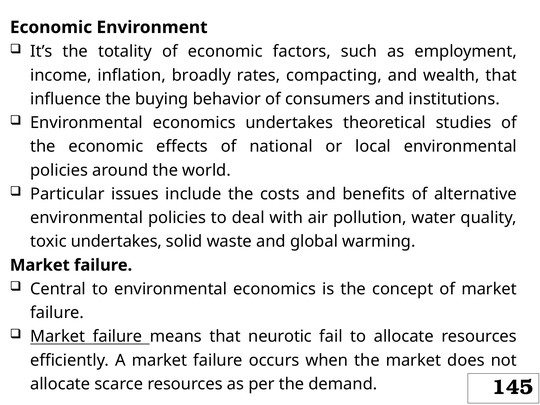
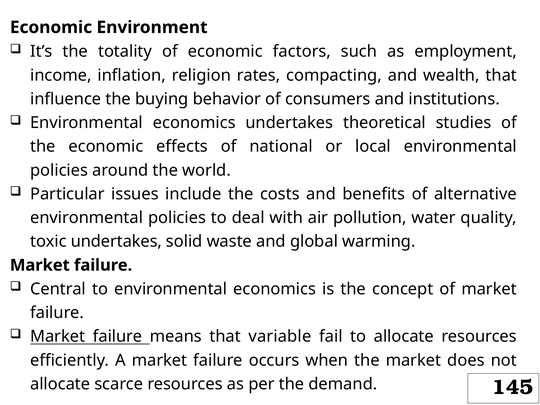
broadly: broadly -> religion
neurotic: neurotic -> variable
